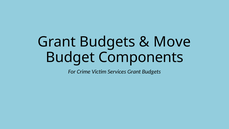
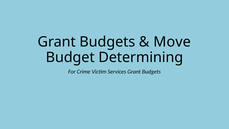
Components: Components -> Determining
